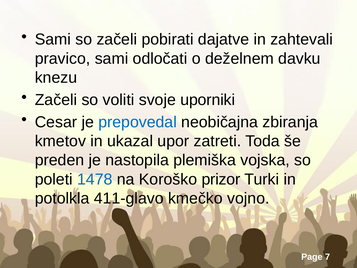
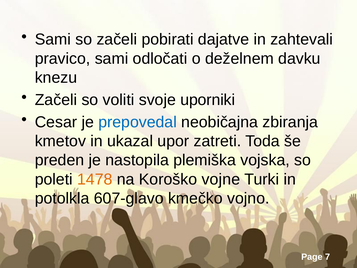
1478 colour: blue -> orange
prizor: prizor -> vojne
411-glavo: 411-glavo -> 607-glavo
